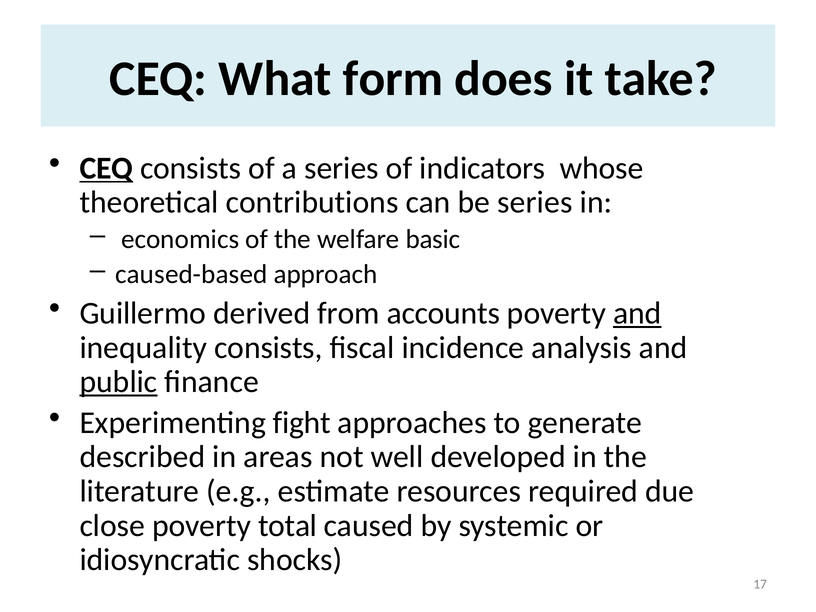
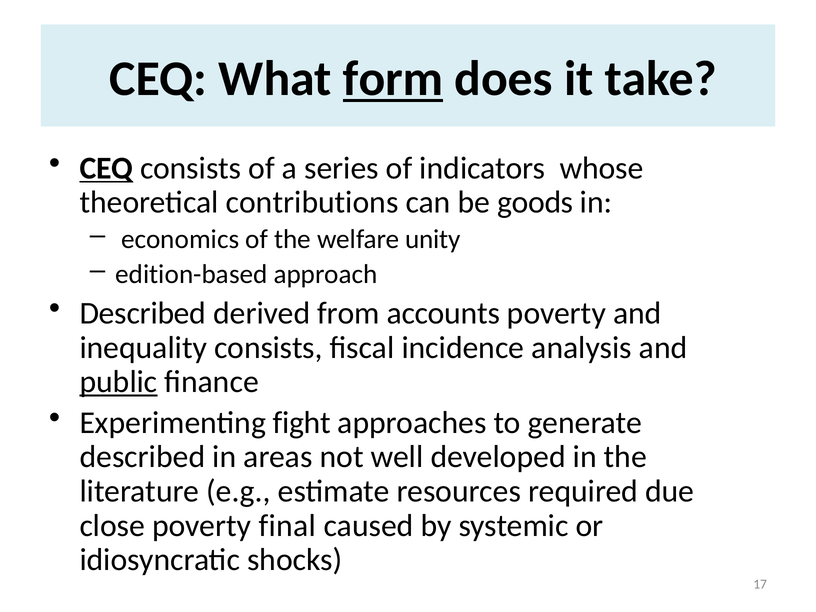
form underline: none -> present
be series: series -> goods
basic: basic -> unity
caused-based: caused-based -> edition-based
Guillermo at (143, 313): Guillermo -> Described
and at (637, 313) underline: present -> none
total: total -> final
